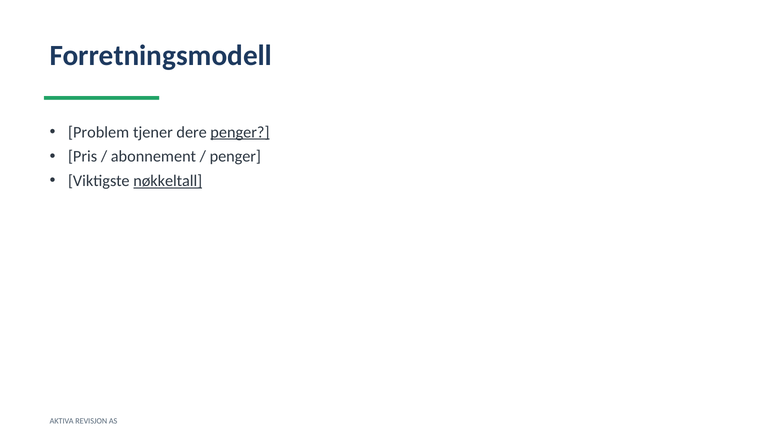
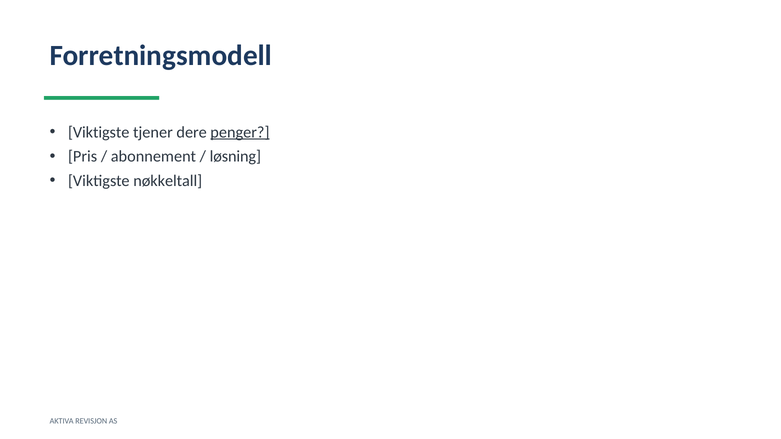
Problem at (99, 132): Problem -> Viktigste
penger at (235, 157): penger -> løsning
nøkkeltall underline: present -> none
